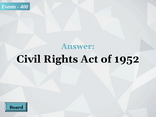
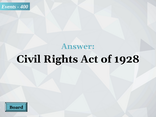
1952: 1952 -> 1928
